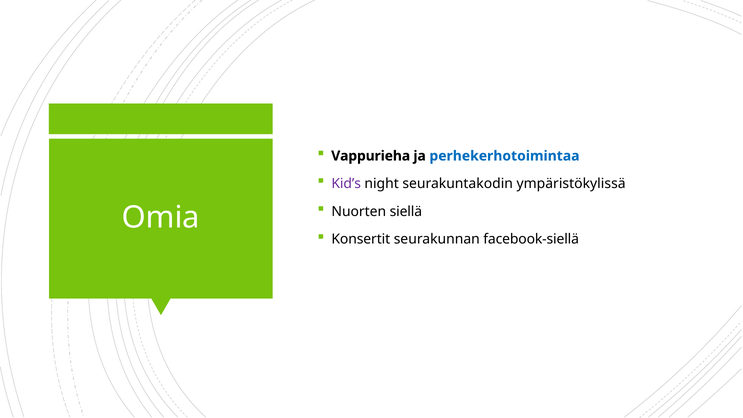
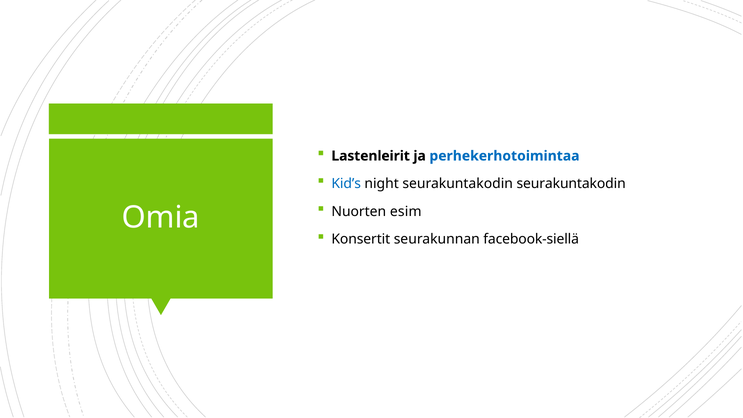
Vappurieha: Vappurieha -> Lastenleirit
Kid’s colour: purple -> blue
seurakuntakodin ympäristökylissä: ympäristökylissä -> seurakuntakodin
siellä: siellä -> esim
